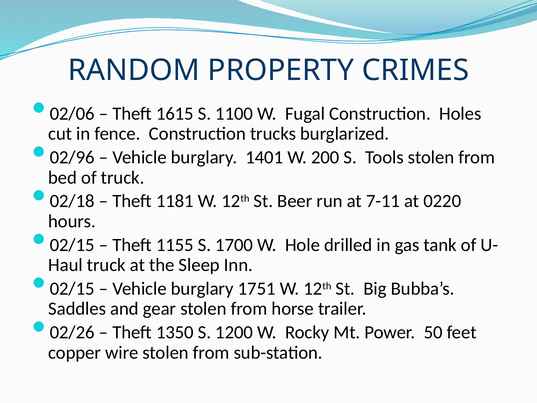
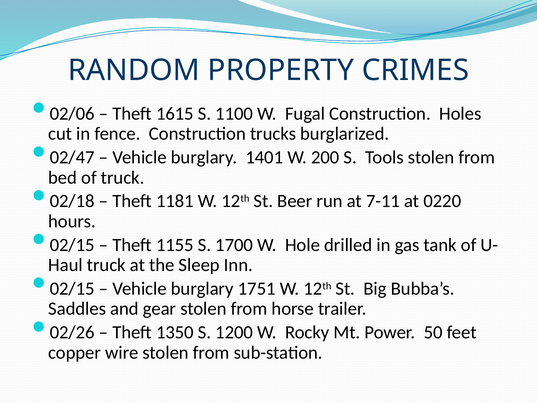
02/96: 02/96 -> 02/47
